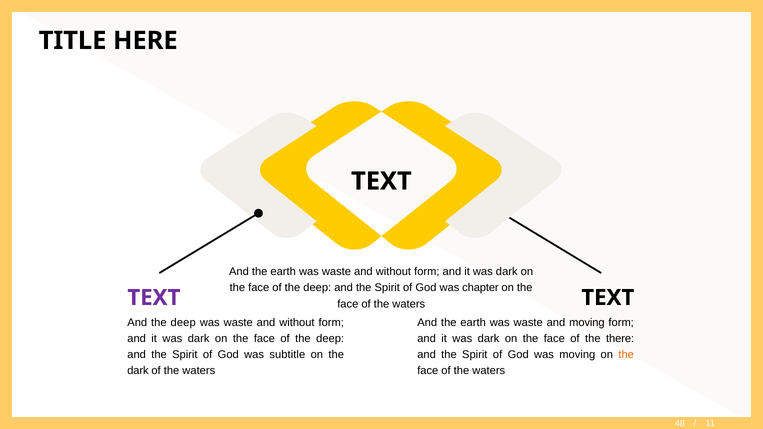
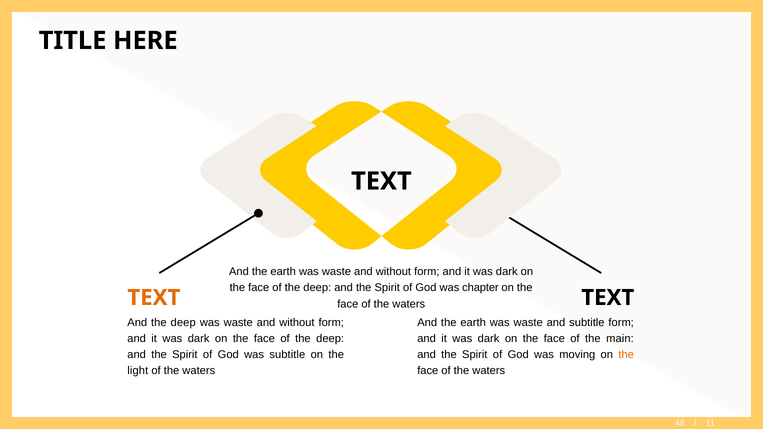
TEXT at (154, 298) colour: purple -> orange
and moving: moving -> subtitle
there: there -> main
dark at (138, 371): dark -> light
